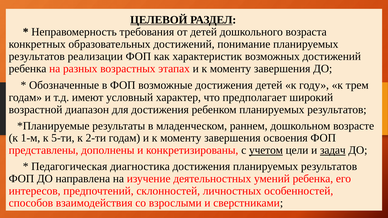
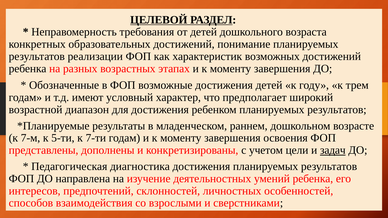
1-м: 1-м -> 7-м
2-ти: 2-ти -> 7-ти
учетом underline: present -> none
